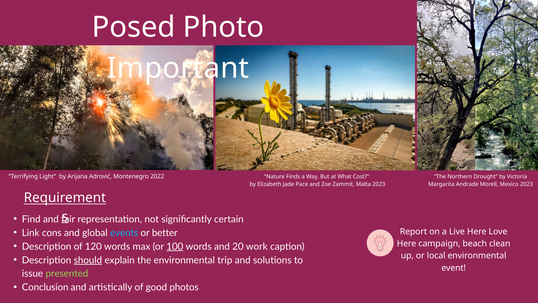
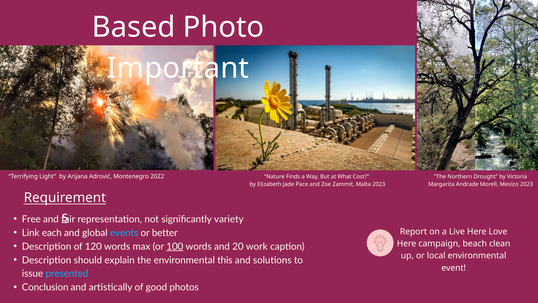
Posed: Posed -> Based
Find: Find -> Free
certain: certain -> variety
cons: cons -> each
should underline: present -> none
trip: trip -> this
presented colour: light green -> light blue
